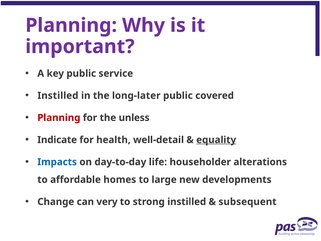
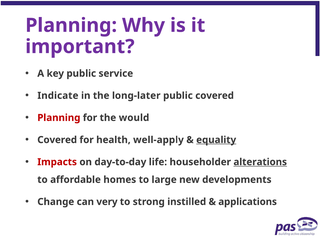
Instilled at (58, 96): Instilled -> Indicate
unless: unless -> would
Indicate at (57, 140): Indicate -> Covered
well-detail: well-detail -> well-apply
Impacts colour: blue -> red
alterations underline: none -> present
subsequent: subsequent -> applications
